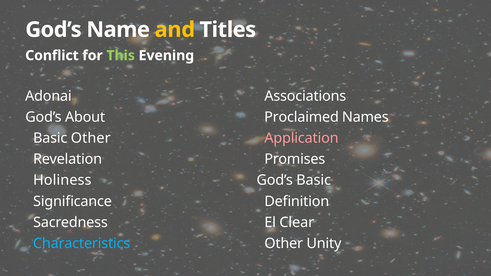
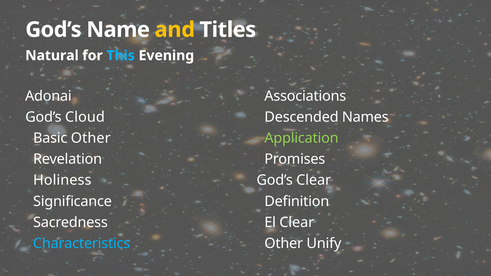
Conflict: Conflict -> Natural
This colour: light green -> light blue
About: About -> Cloud
Proclaimed: Proclaimed -> Descended
Application colour: pink -> light green
God’s Basic: Basic -> Clear
Unity: Unity -> Unify
